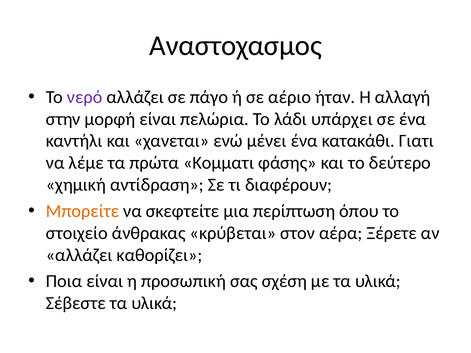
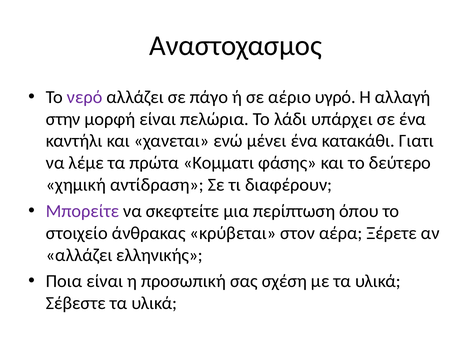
ήταν: ήταν -> υγρό
Μπορείτε colour: orange -> purple
καθορίζει: καθορίζει -> ελληνικής
